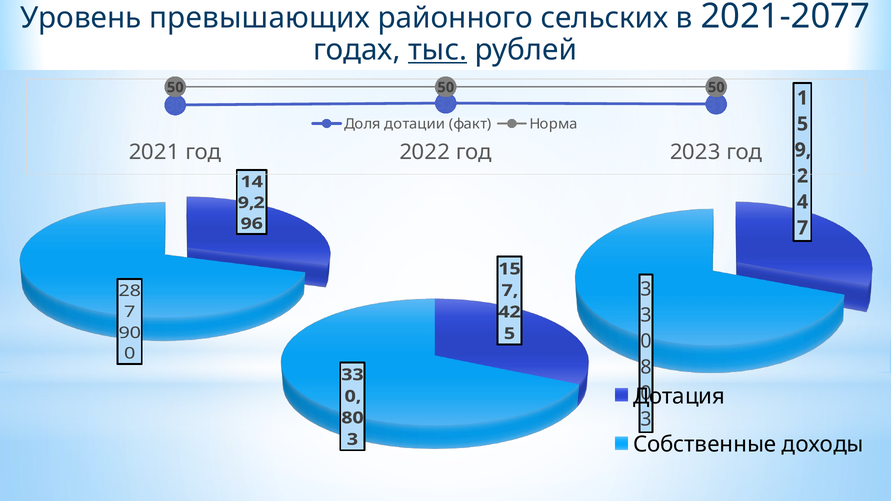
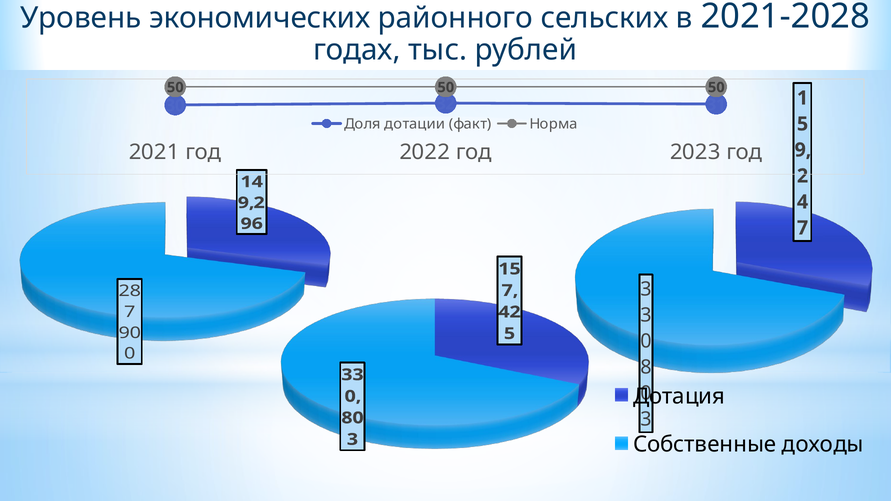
превышающих: превышающих -> экономических
2021-2077: 2021-2077 -> 2021-2028
тыс underline: present -> none
